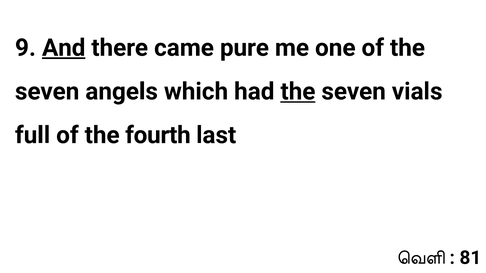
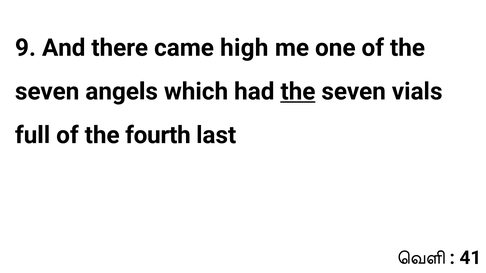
And underline: present -> none
pure: pure -> high
81: 81 -> 41
